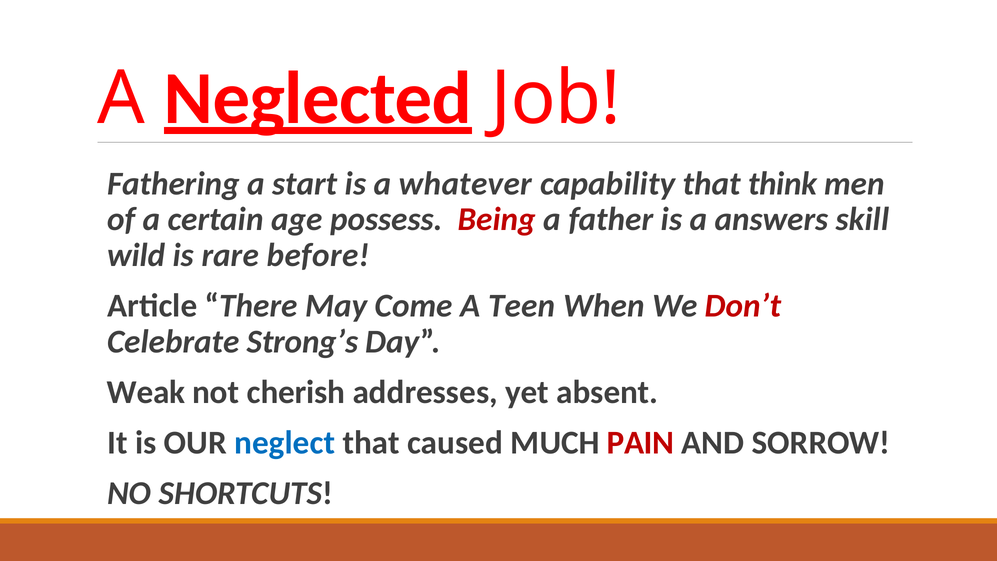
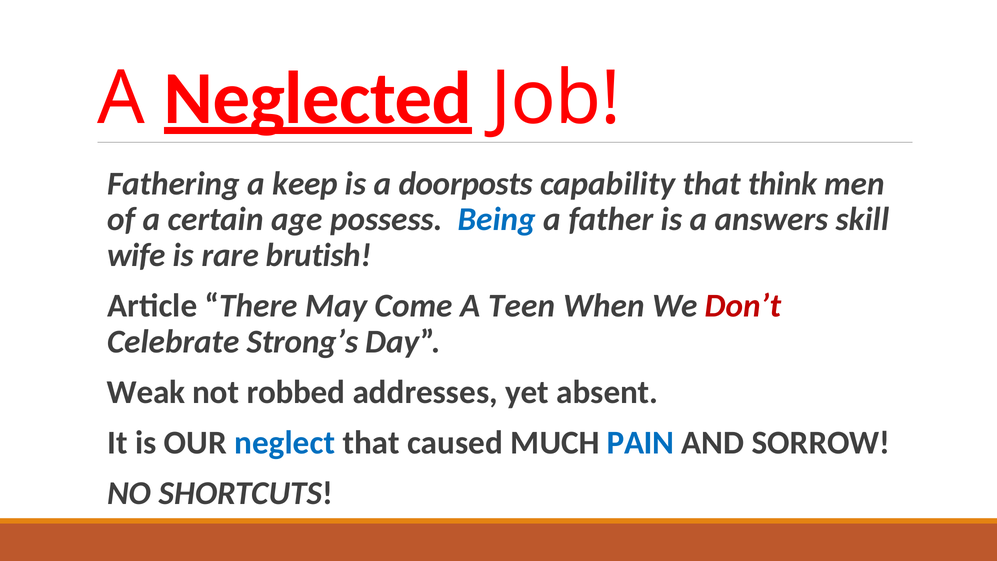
start: start -> keep
whatever: whatever -> doorposts
Being colour: red -> blue
wild: wild -> wife
before: before -> brutish
cherish: cherish -> robbed
PAIN colour: red -> blue
